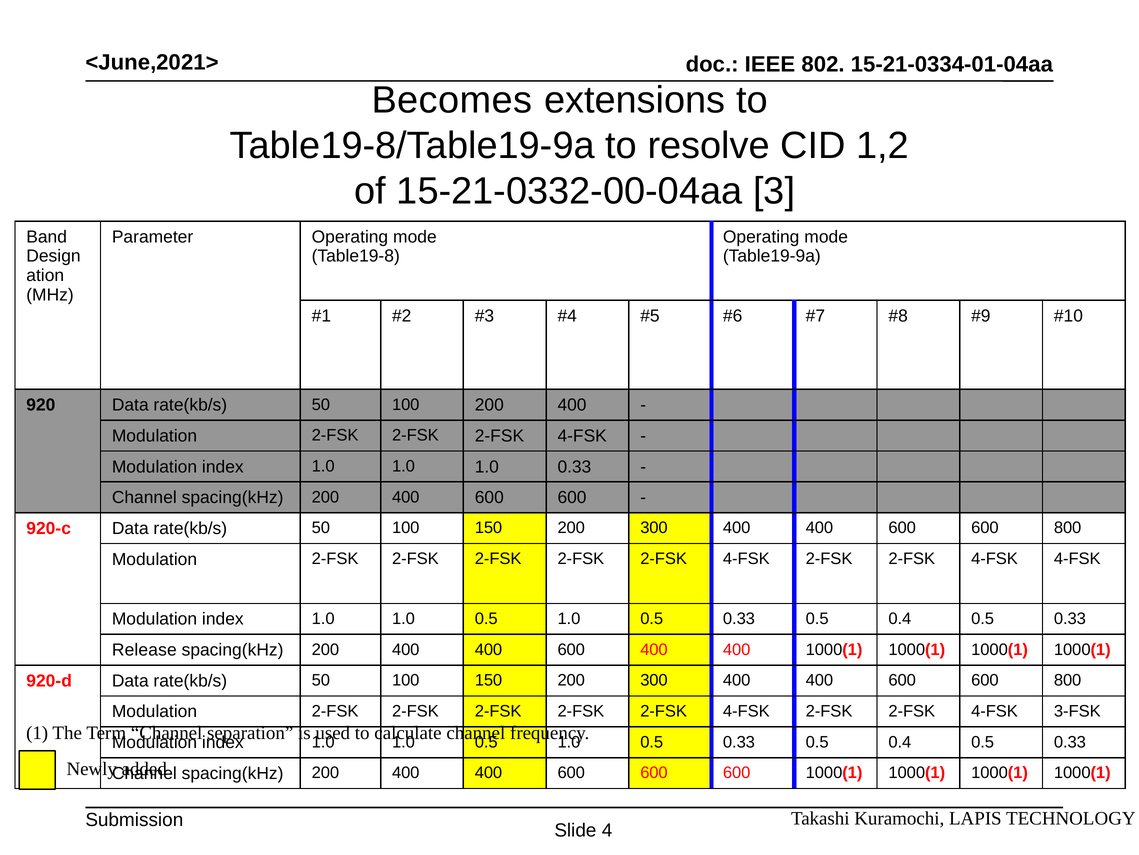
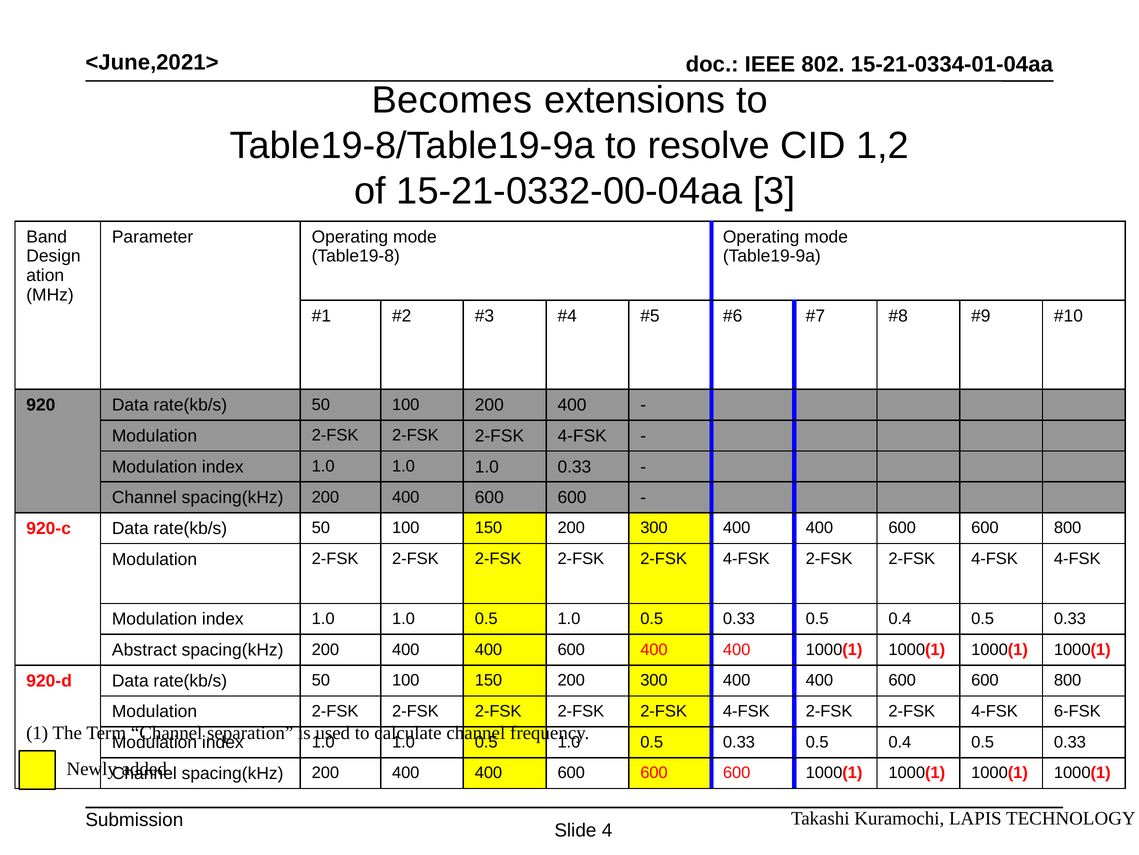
Release: Release -> Abstract
3-FSK: 3-FSK -> 6-FSK
